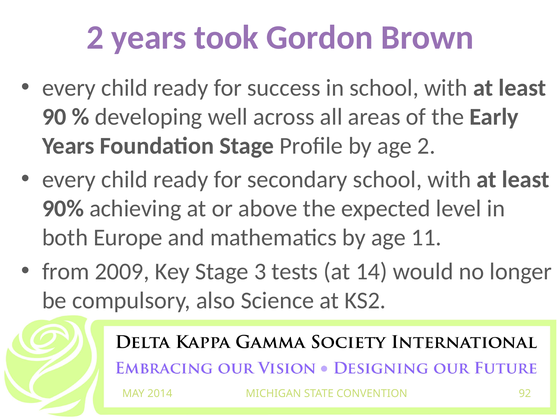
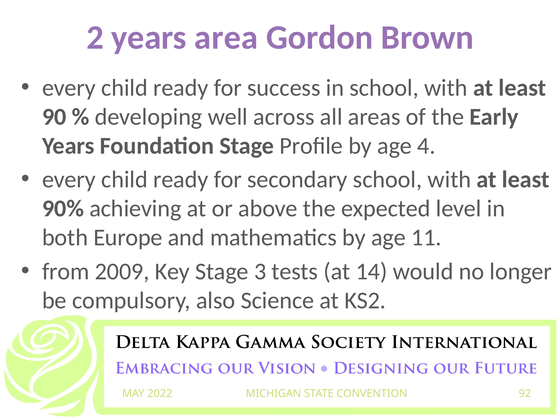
took: took -> area
age 2: 2 -> 4
2014: 2014 -> 2022
